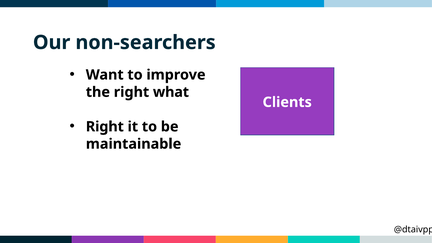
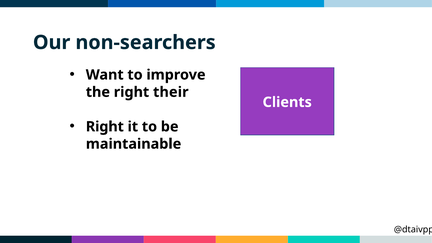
what: what -> their
